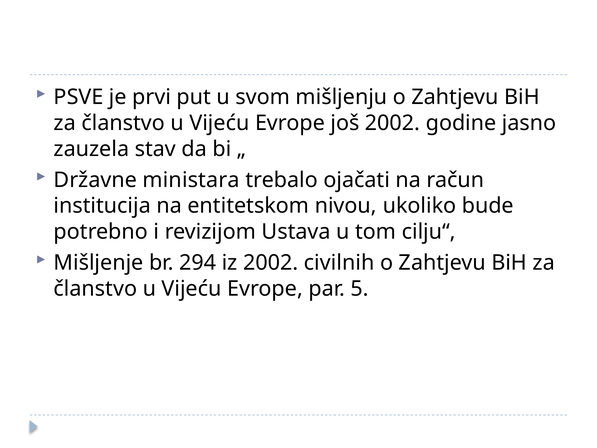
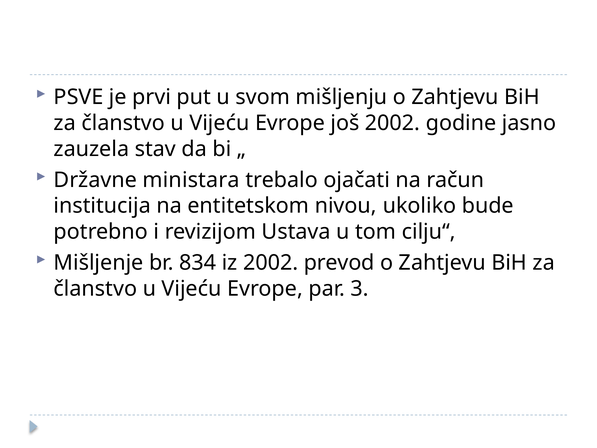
294: 294 -> 834
civilnih: civilnih -> prevod
5: 5 -> 3
